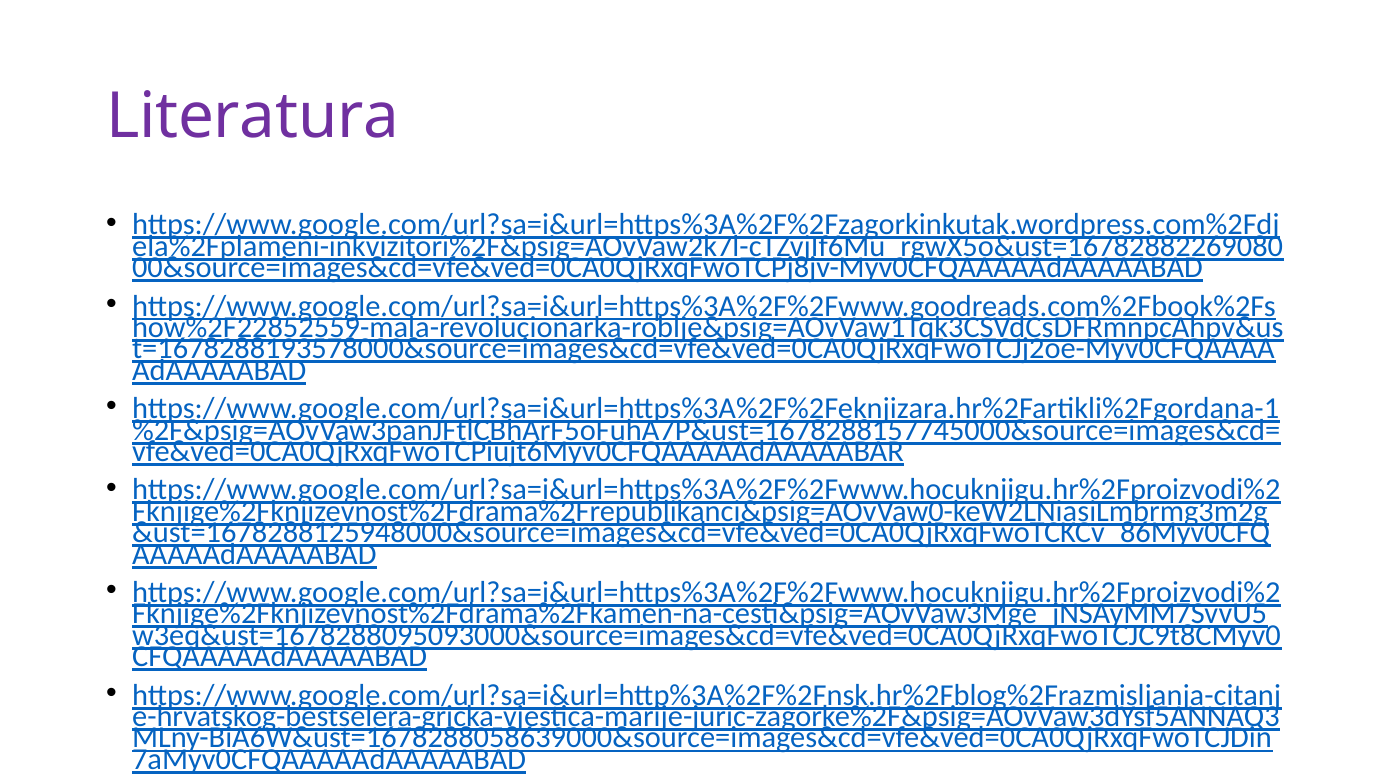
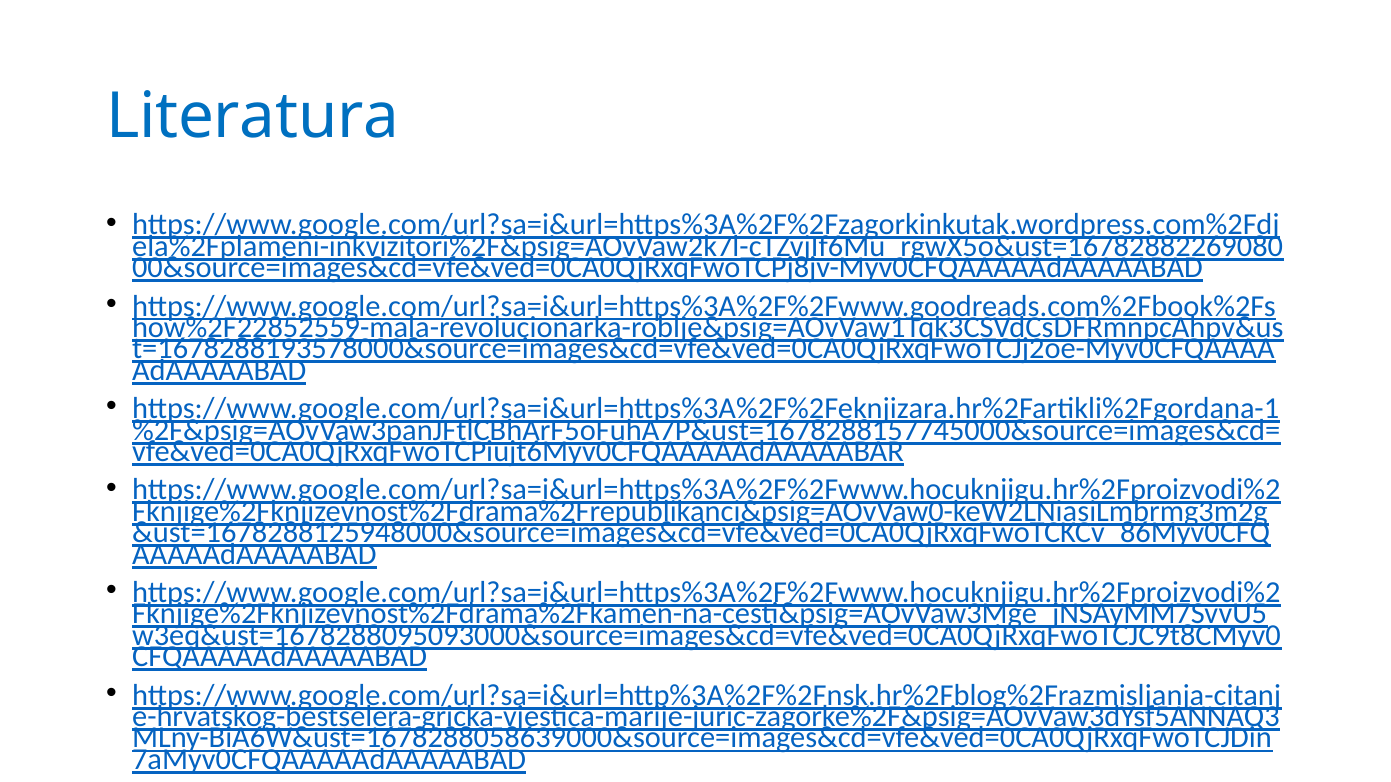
Literatura colour: purple -> blue
